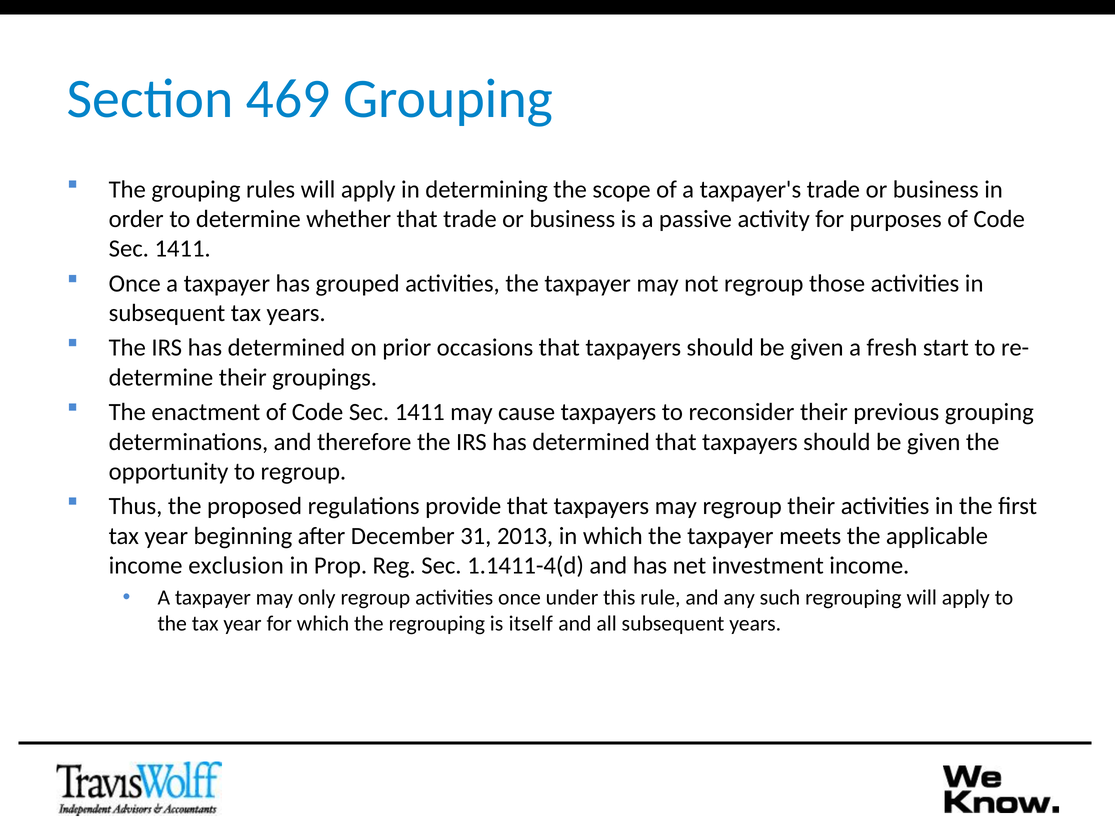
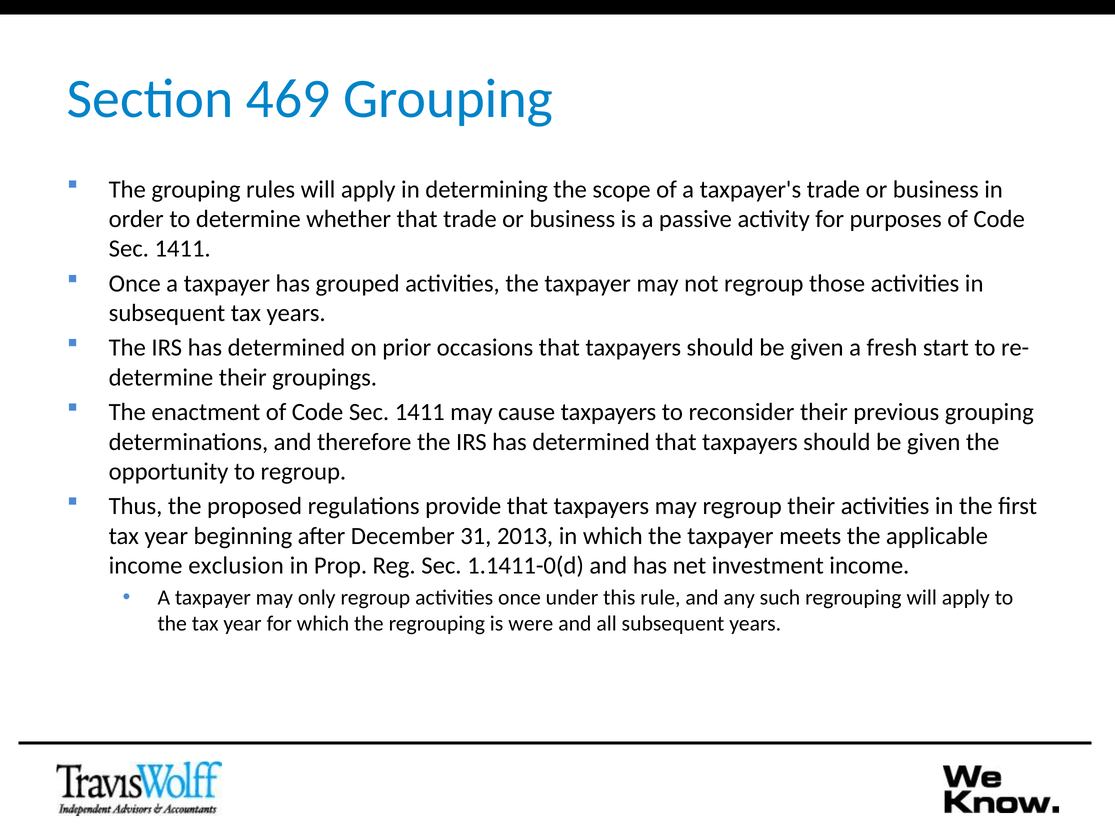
1.1411-4(d: 1.1411-4(d -> 1.1411-0(d
itself: itself -> were
